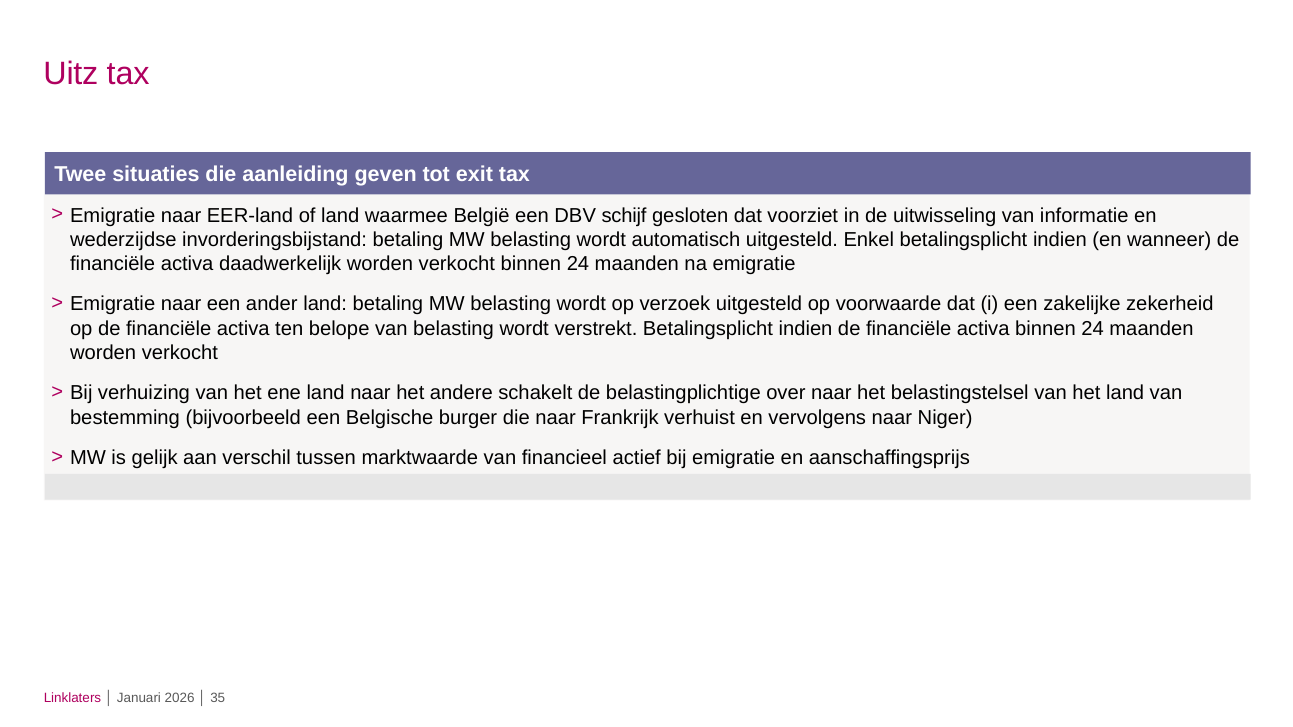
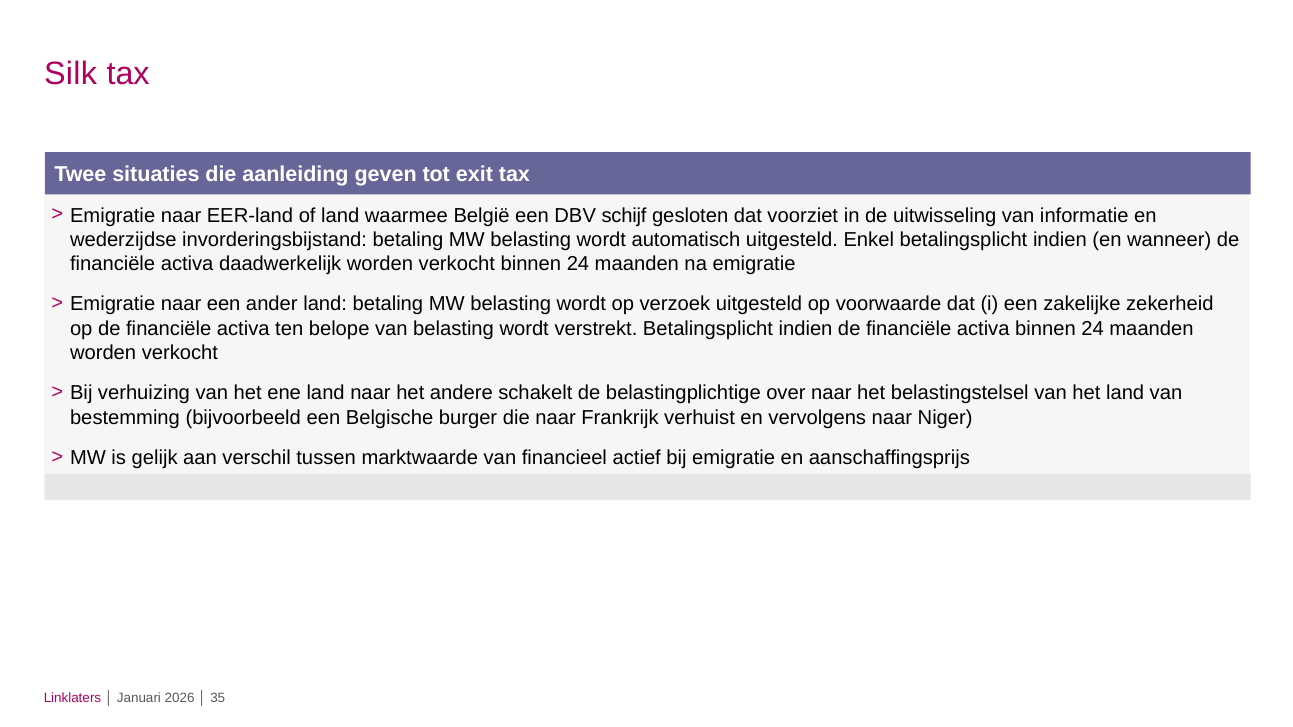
Uitz: Uitz -> Silk
